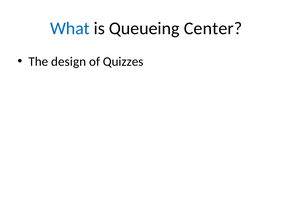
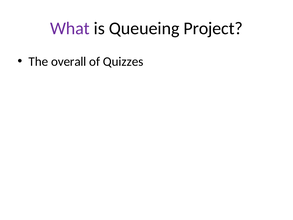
What colour: blue -> purple
Center: Center -> Project
design: design -> overall
